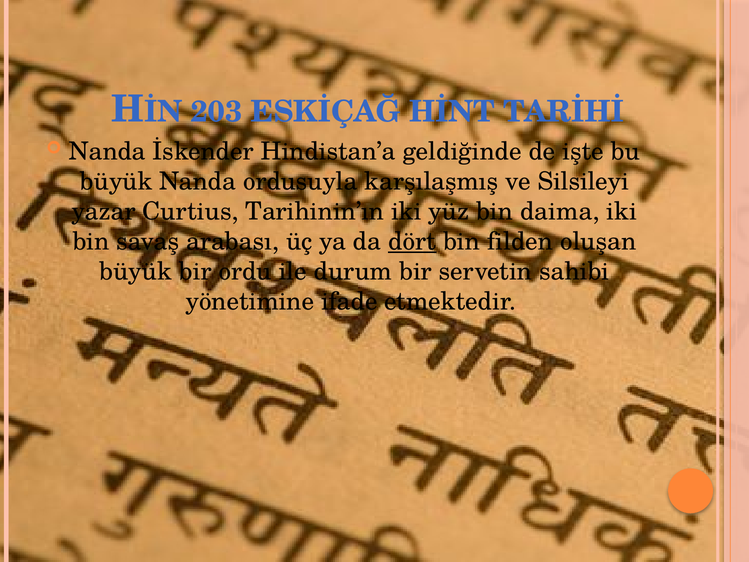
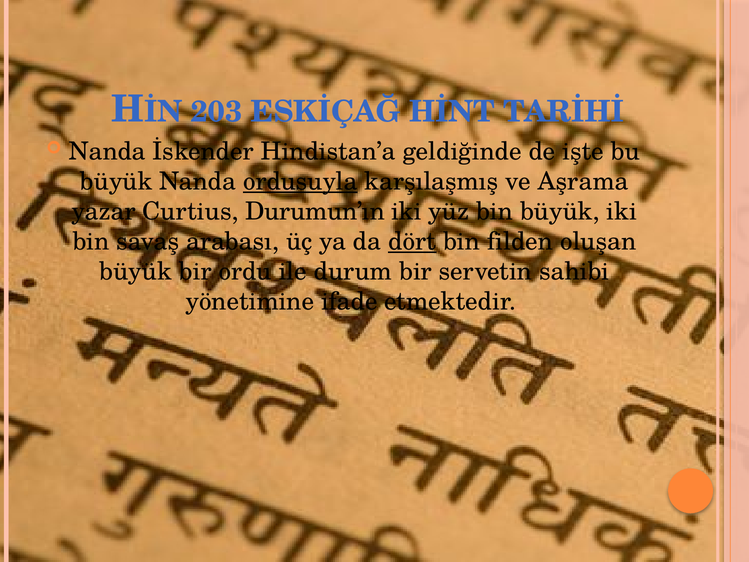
ordusuyla underline: none -> present
Silsileyi: Silsileyi -> Aşrama
Tarihinin’ın: Tarihinin’ın -> Durumun’ın
bin daima: daima -> büyük
